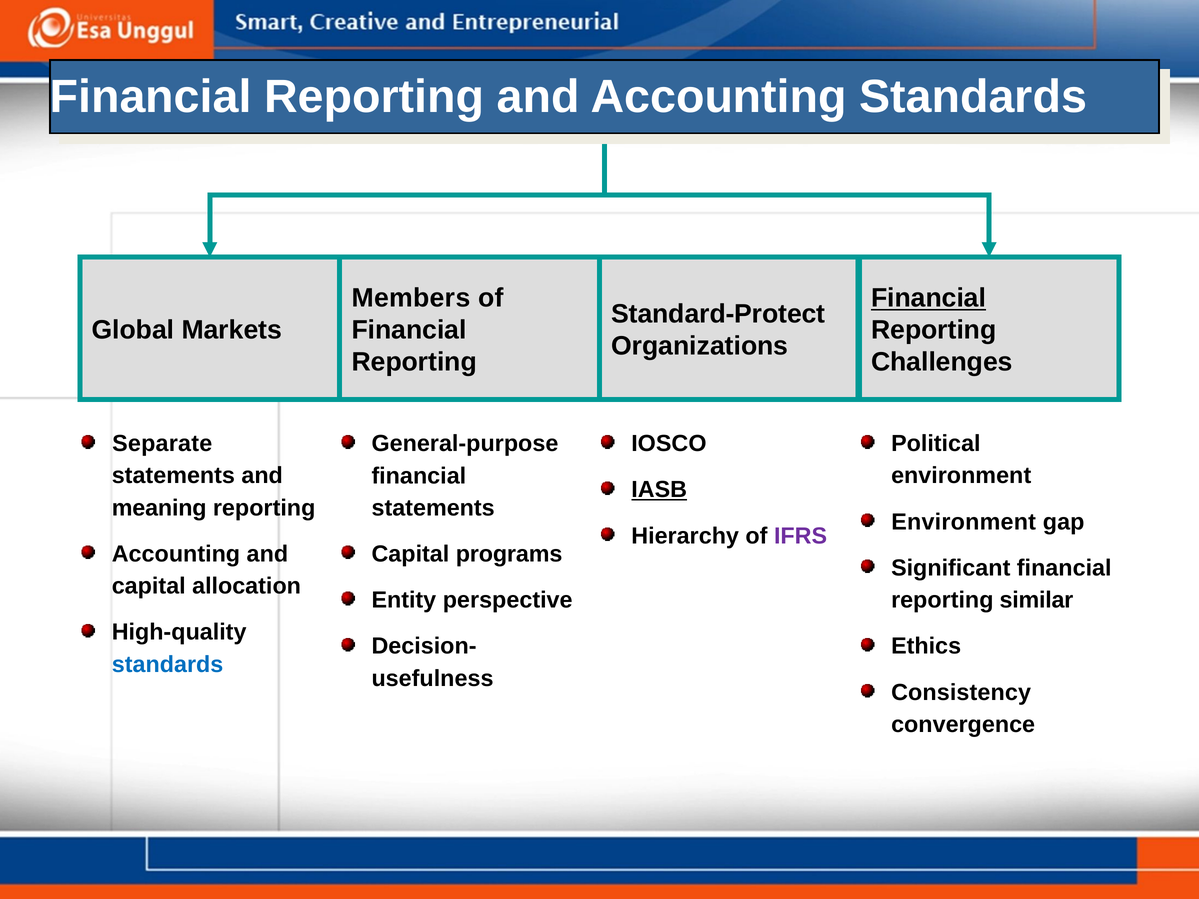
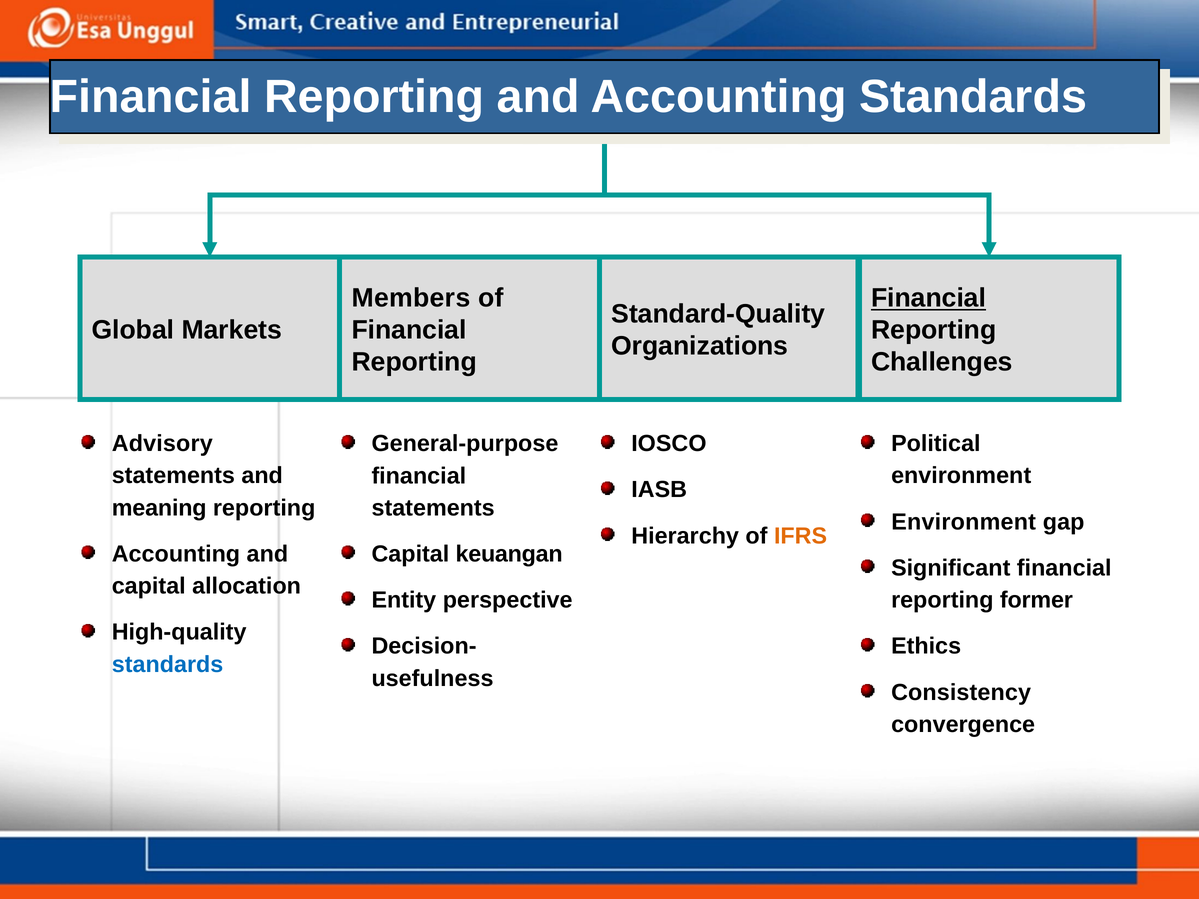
Standard-Protect: Standard-Protect -> Standard-Quality
Separate: Separate -> Advisory
IASB underline: present -> none
IFRS colour: purple -> orange
programs: programs -> keuangan
similar: similar -> former
